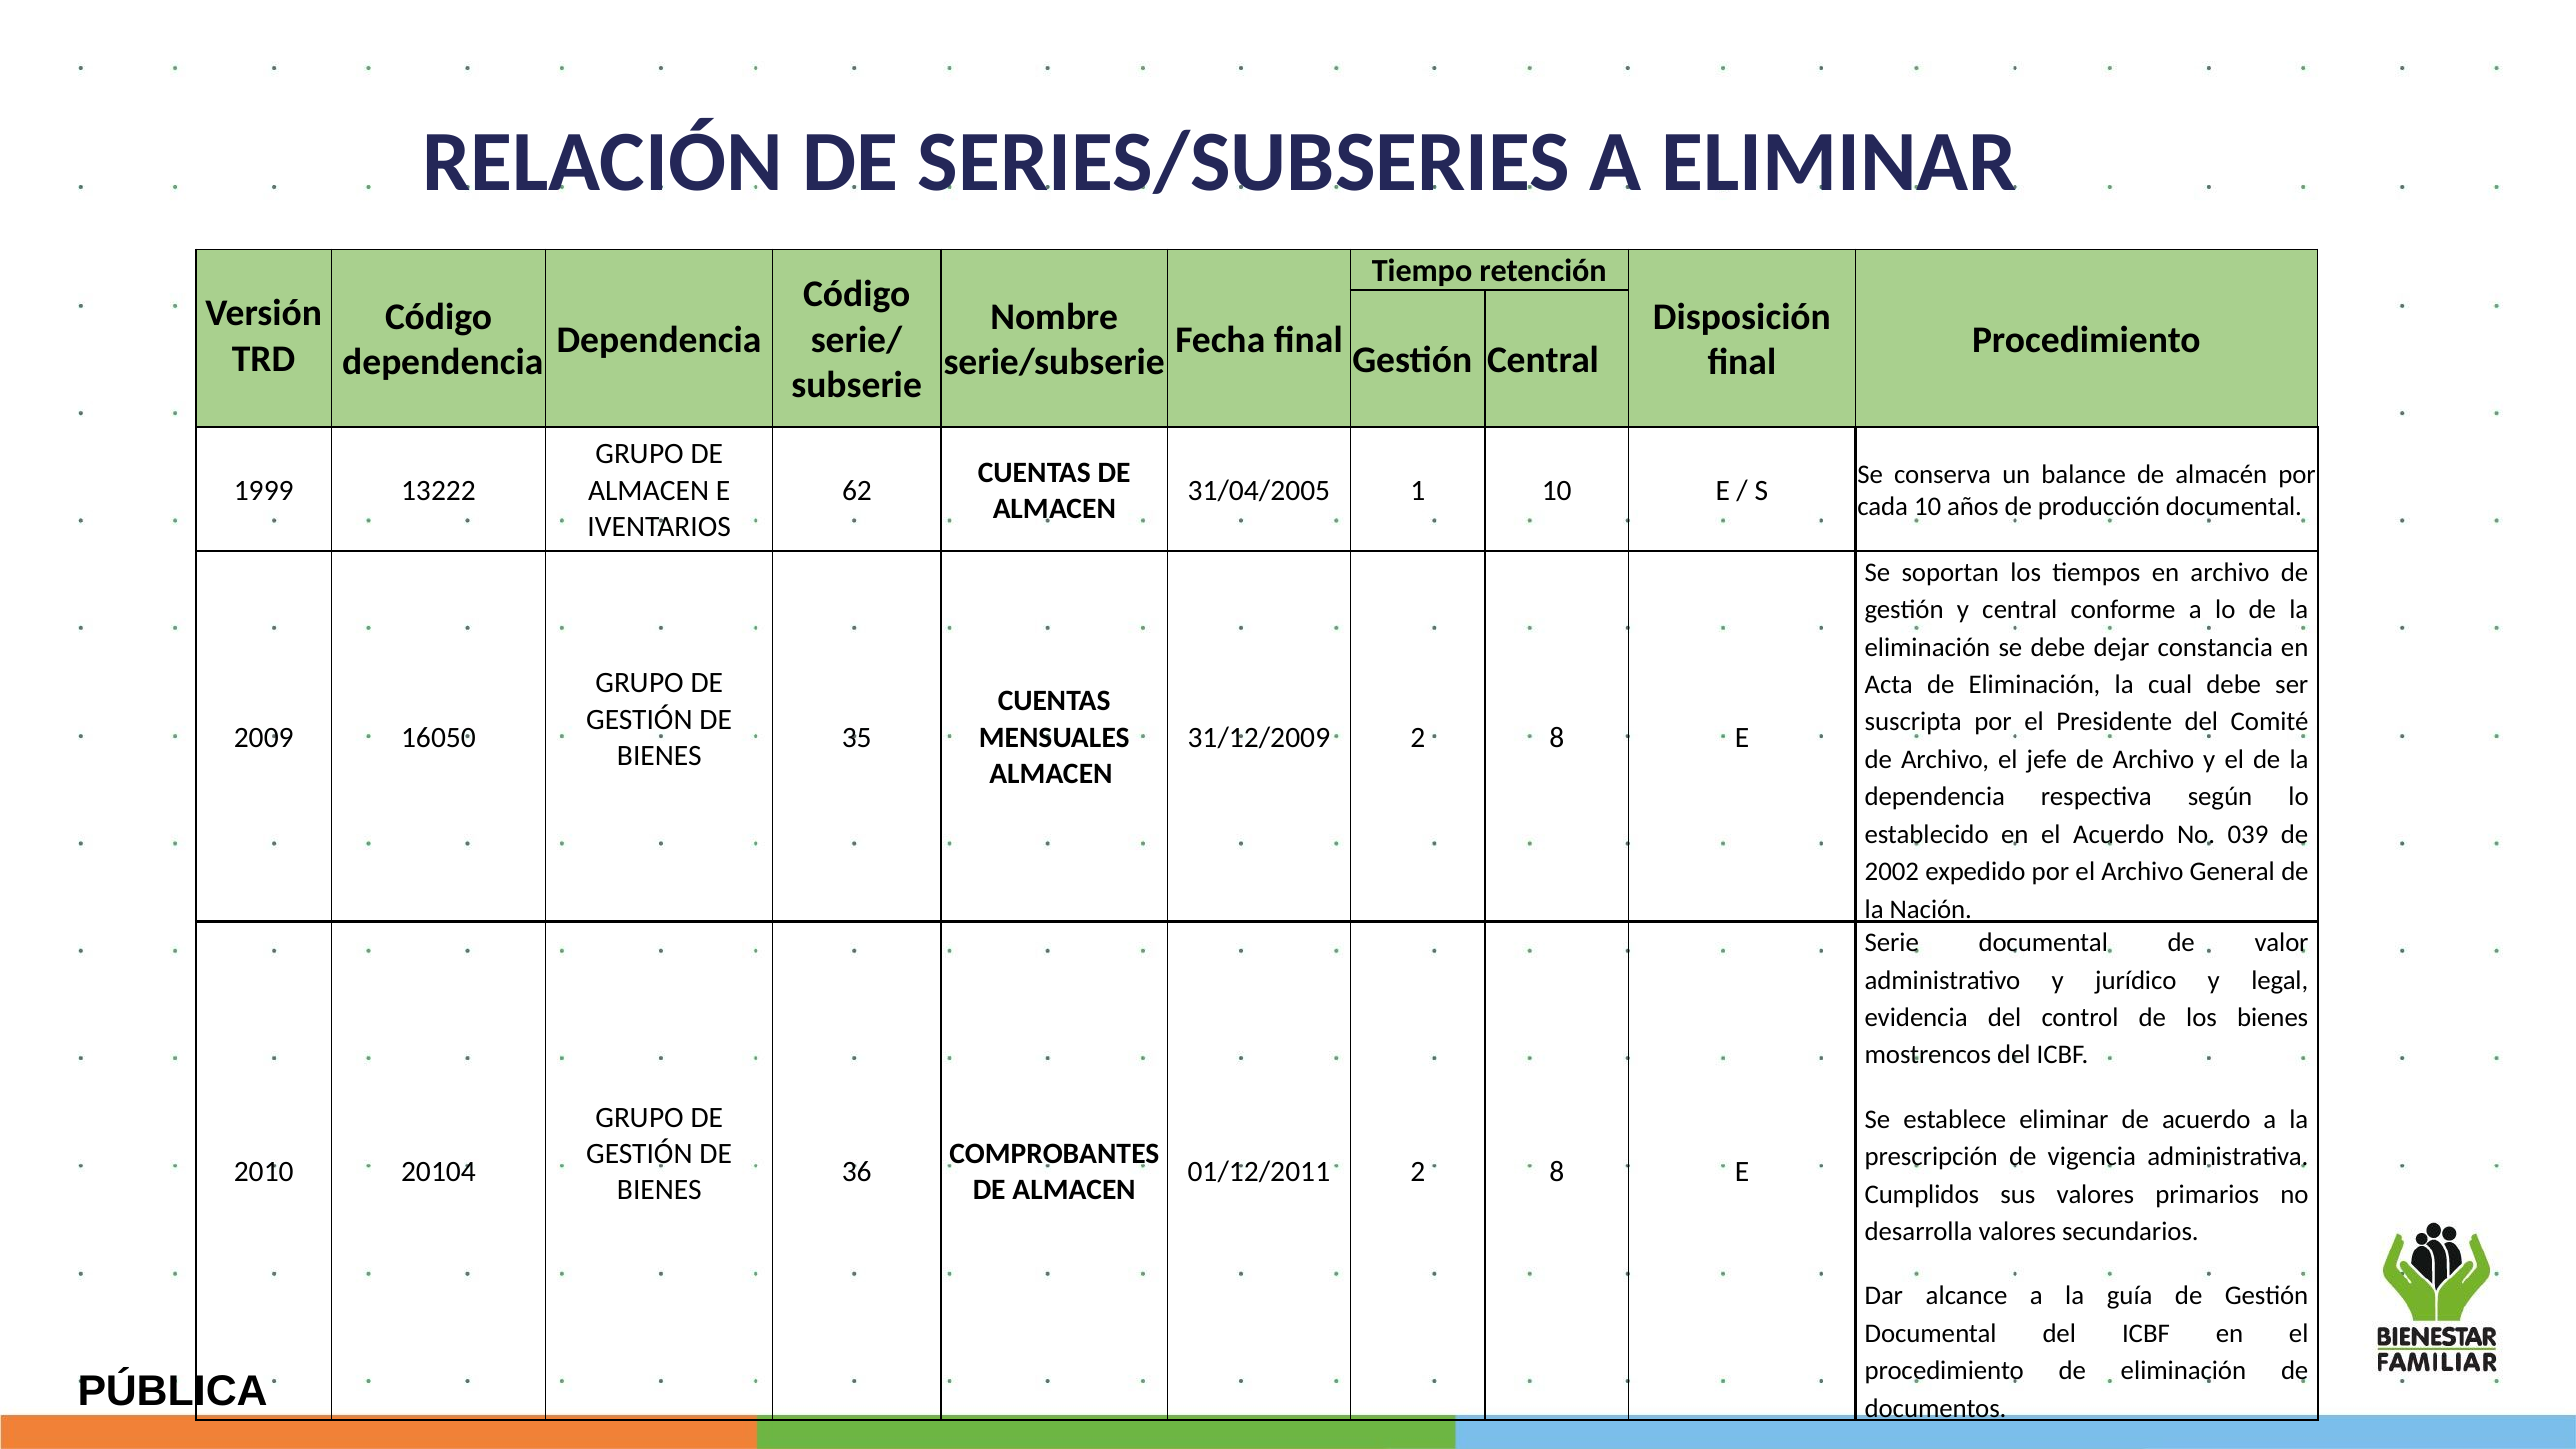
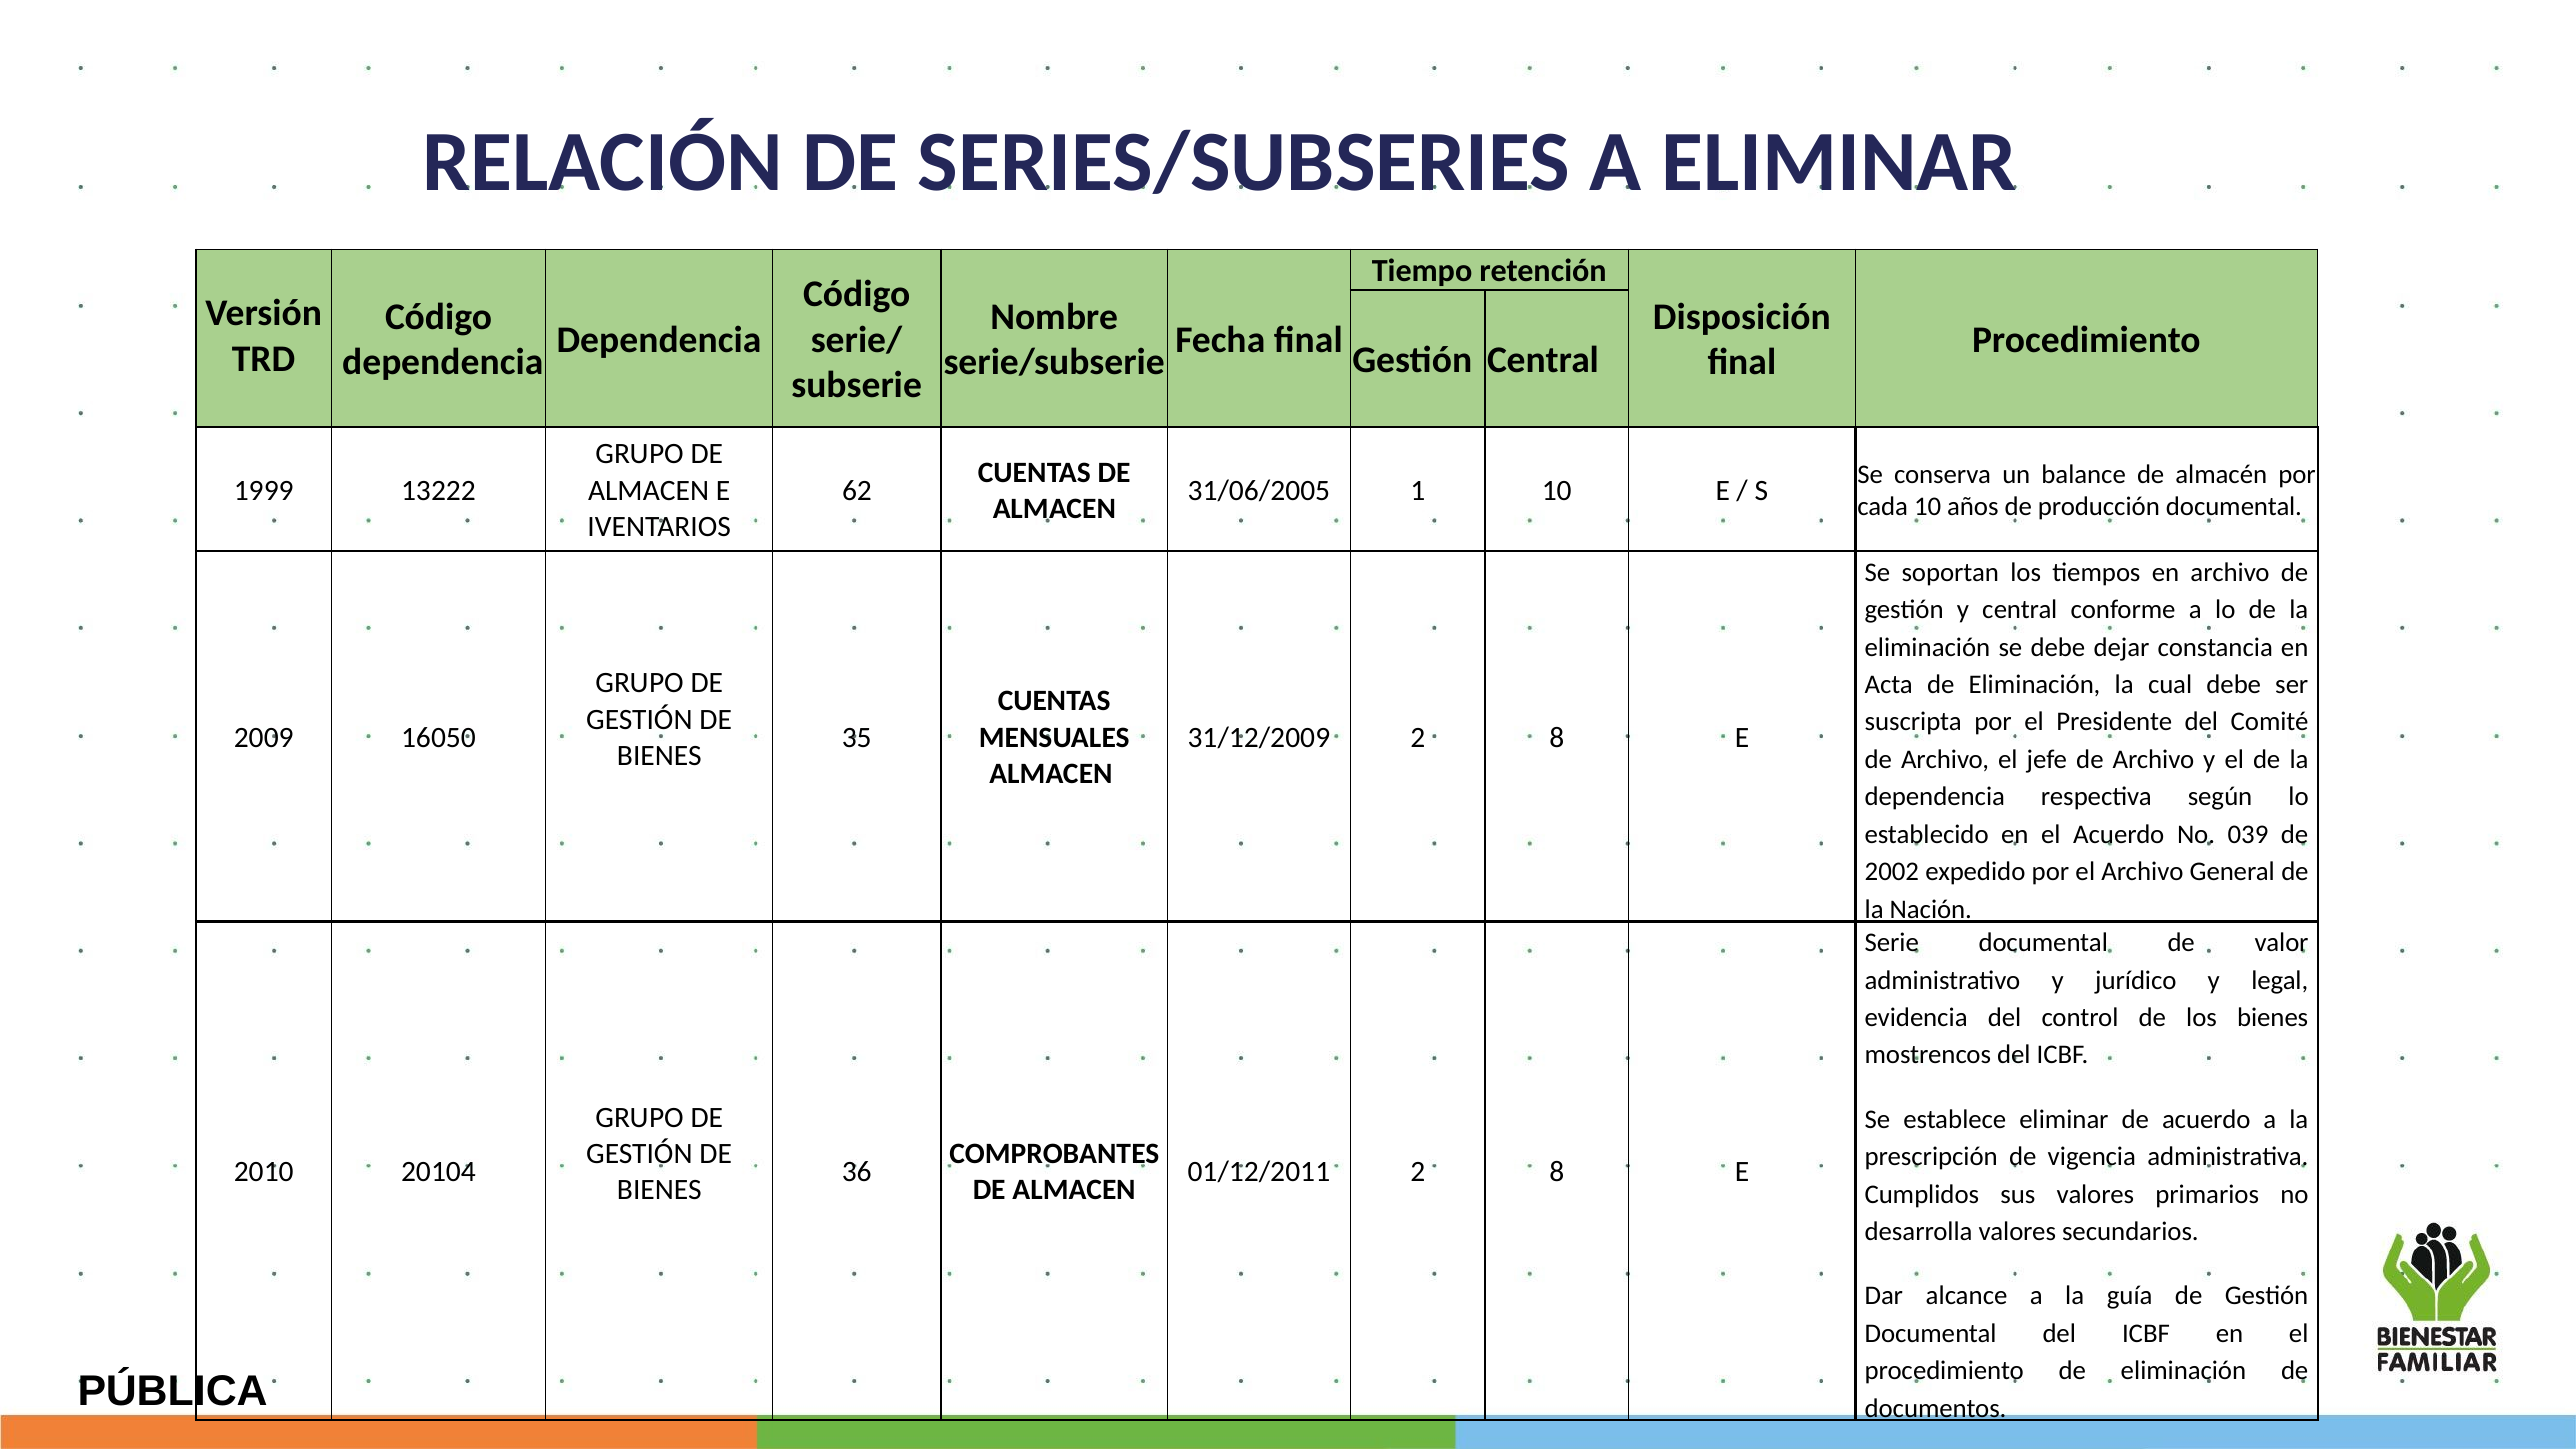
31/04/2005: 31/04/2005 -> 31/06/2005
